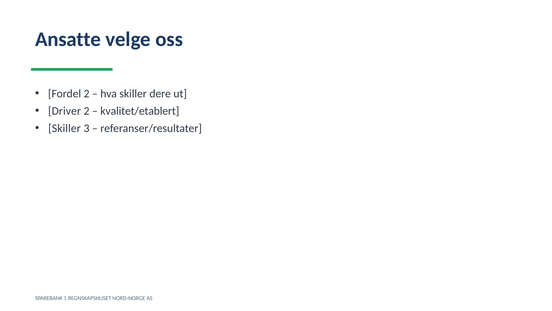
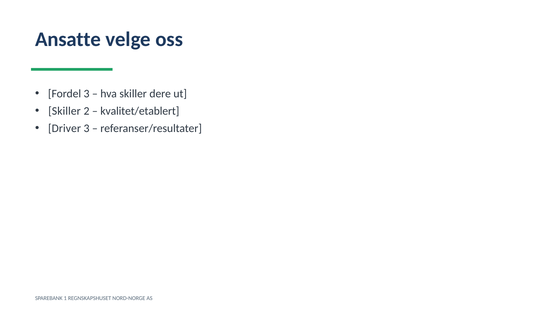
Fordel 2: 2 -> 3
Driver at (65, 111): Driver -> Skiller
Skiller at (65, 128): Skiller -> Driver
